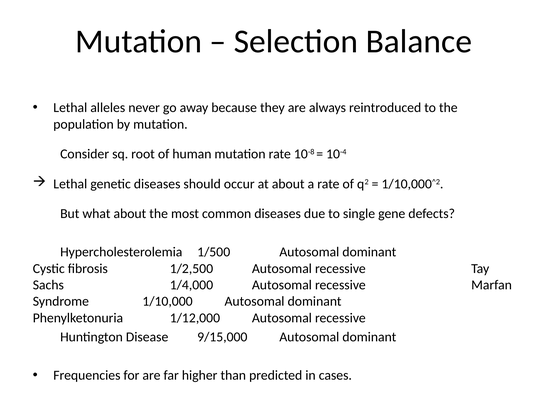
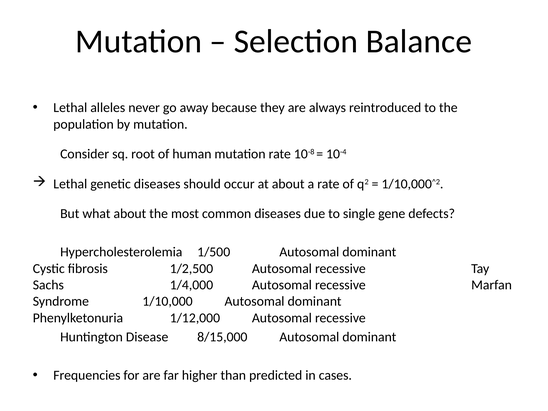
9/15,000: 9/15,000 -> 8/15,000
